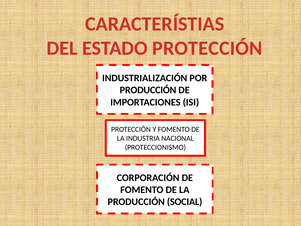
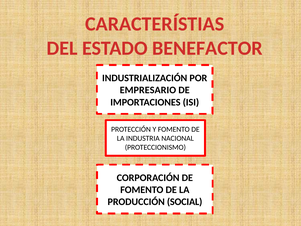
ESTADO PROTECCIÓN: PROTECCIÓN -> BENEFACTOR
PRODUCCIÓN at (148, 90): PRODUCCIÓN -> EMPRESARIO
